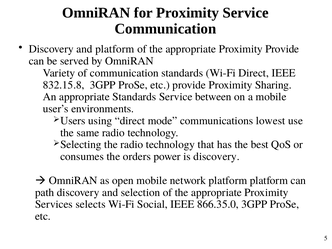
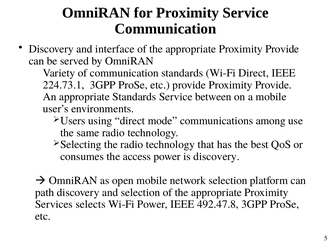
and platform: platform -> interface
832.15.8: 832.15.8 -> 224.73.1
provide Proximity Sharing: Sharing -> Provide
lowest: lowest -> among
orders: orders -> access
network platform: platform -> selection
Wi-Fi Social: Social -> Power
866.35.0: 866.35.0 -> 492.47.8
